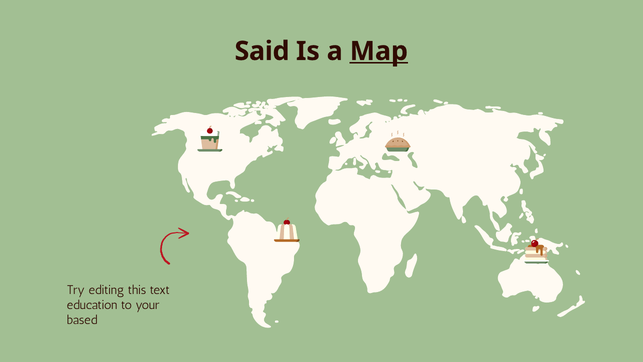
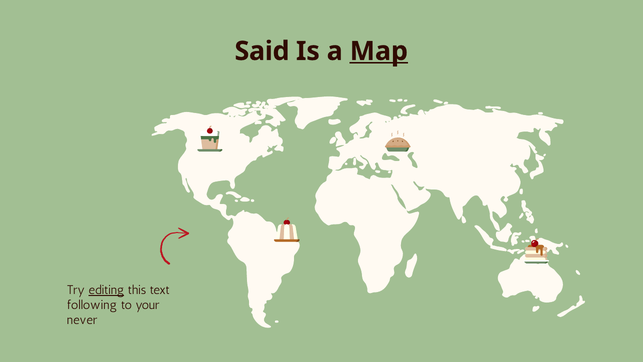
editing underline: none -> present
education: education -> following
based: based -> never
